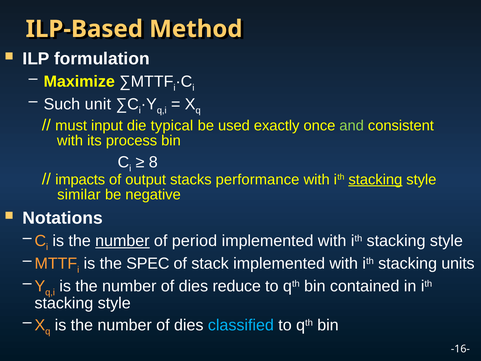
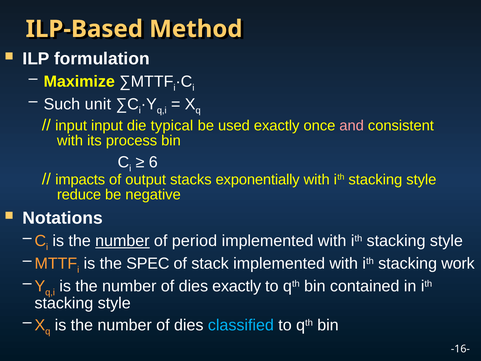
must at (71, 125): must -> input
and colour: light green -> pink
8: 8 -> 6
performance: performance -> exponentially
stacking at (375, 179) underline: present -> none
similar: similar -> reduce
units: units -> work
dies reduce: reduce -> exactly
